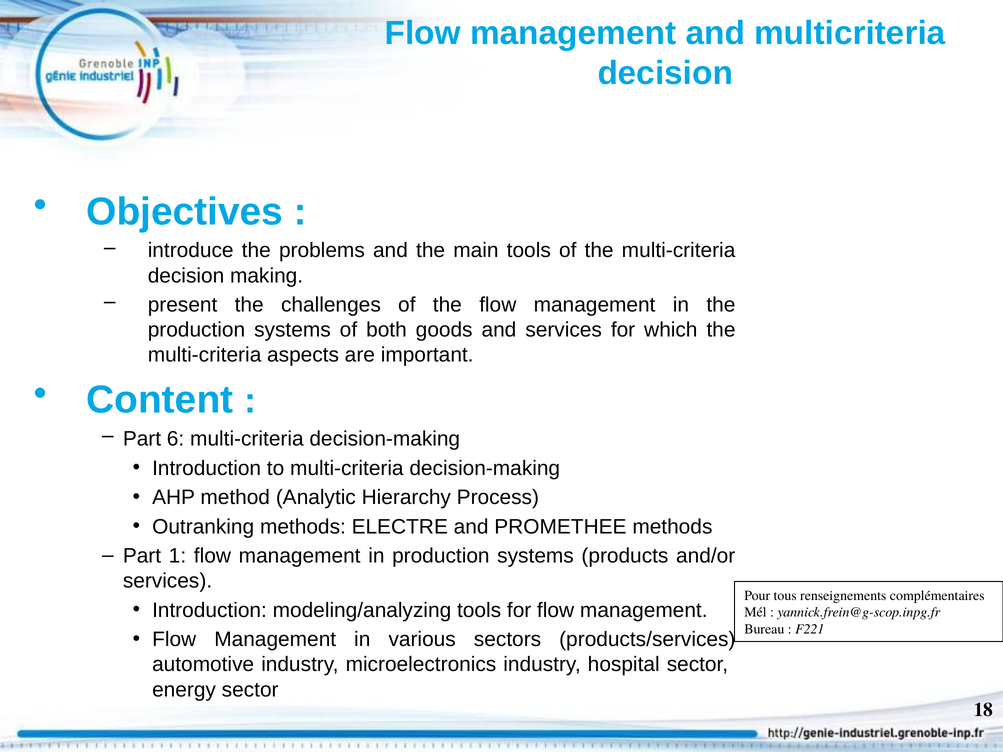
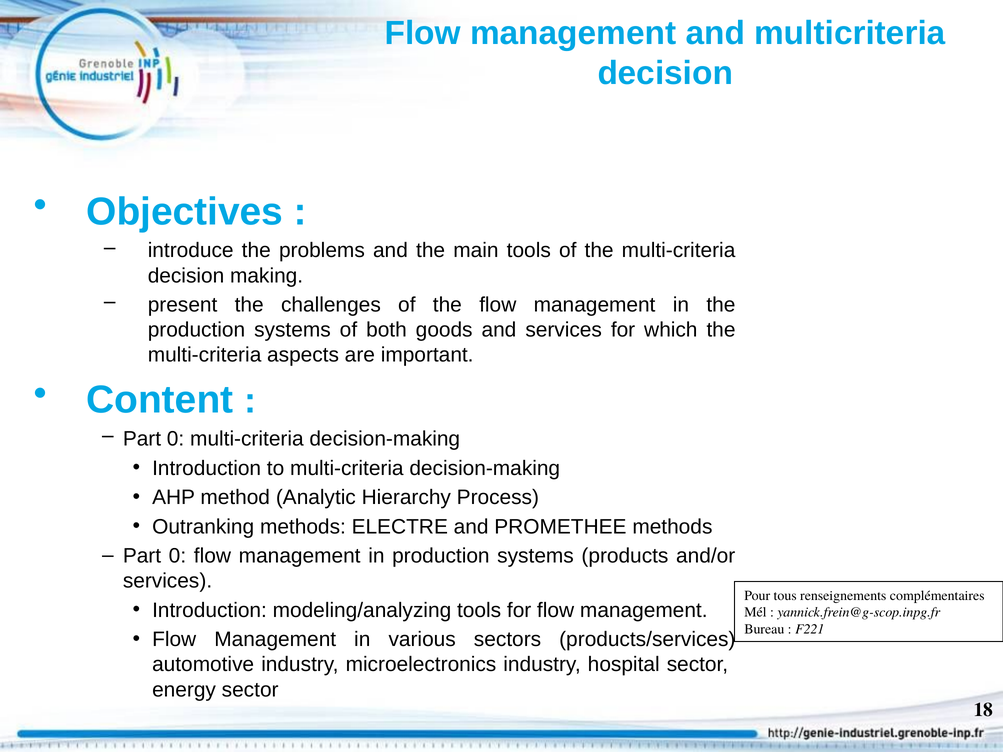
6 at (176, 439): 6 -> 0
1 at (177, 556): 1 -> 0
